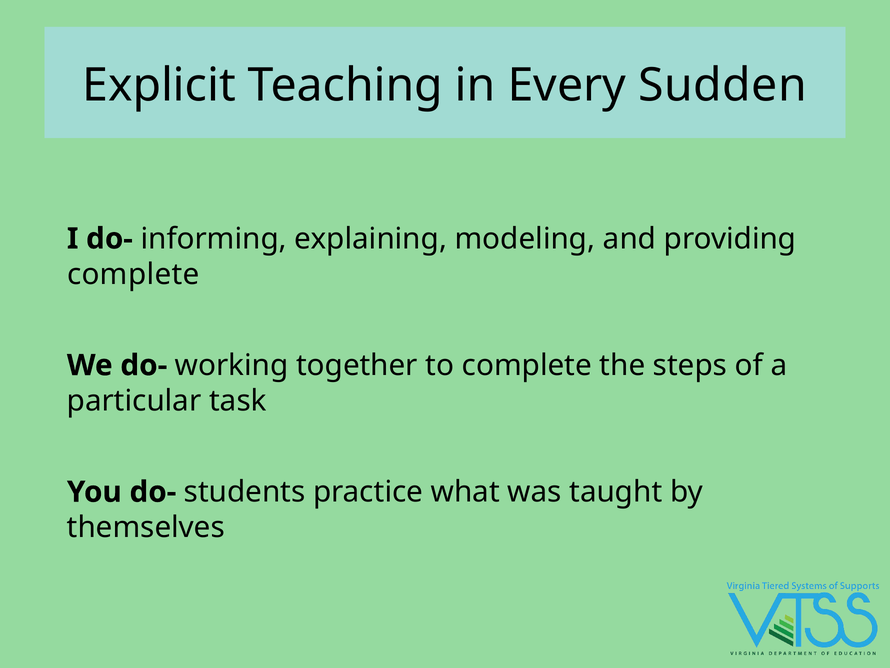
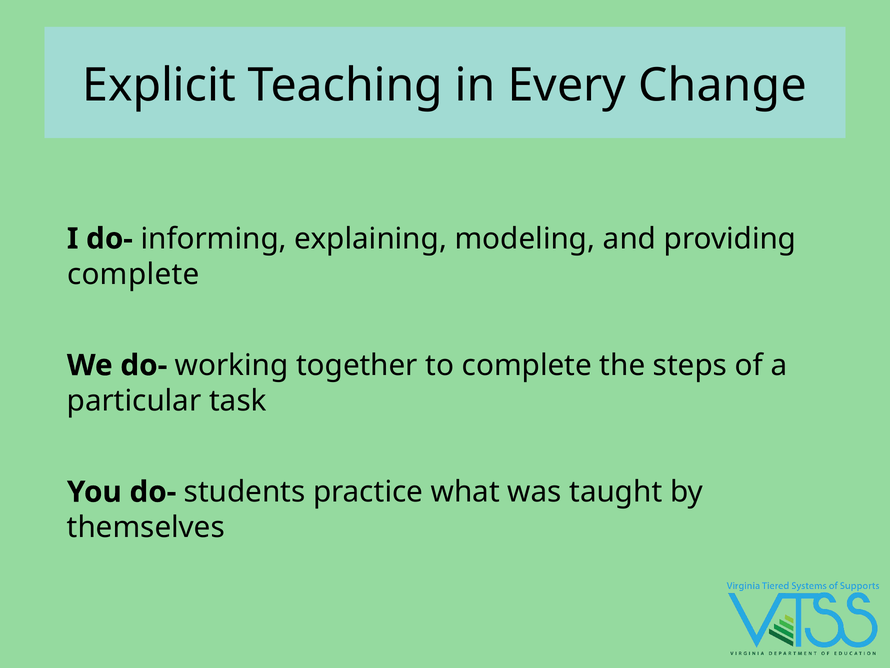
Sudden: Sudden -> Change
